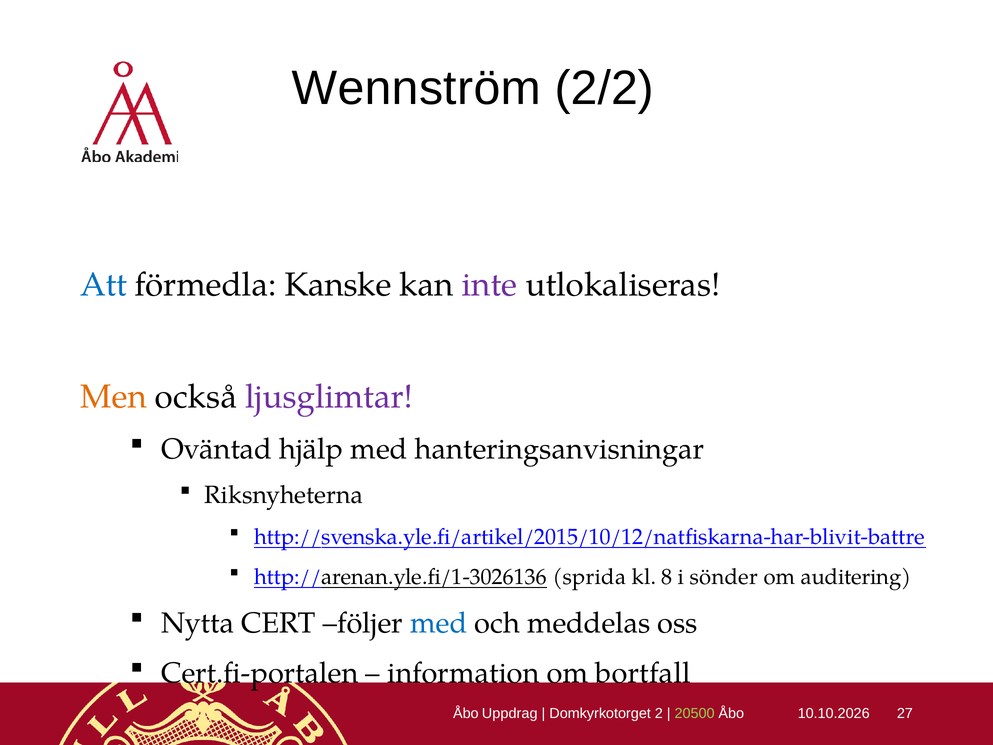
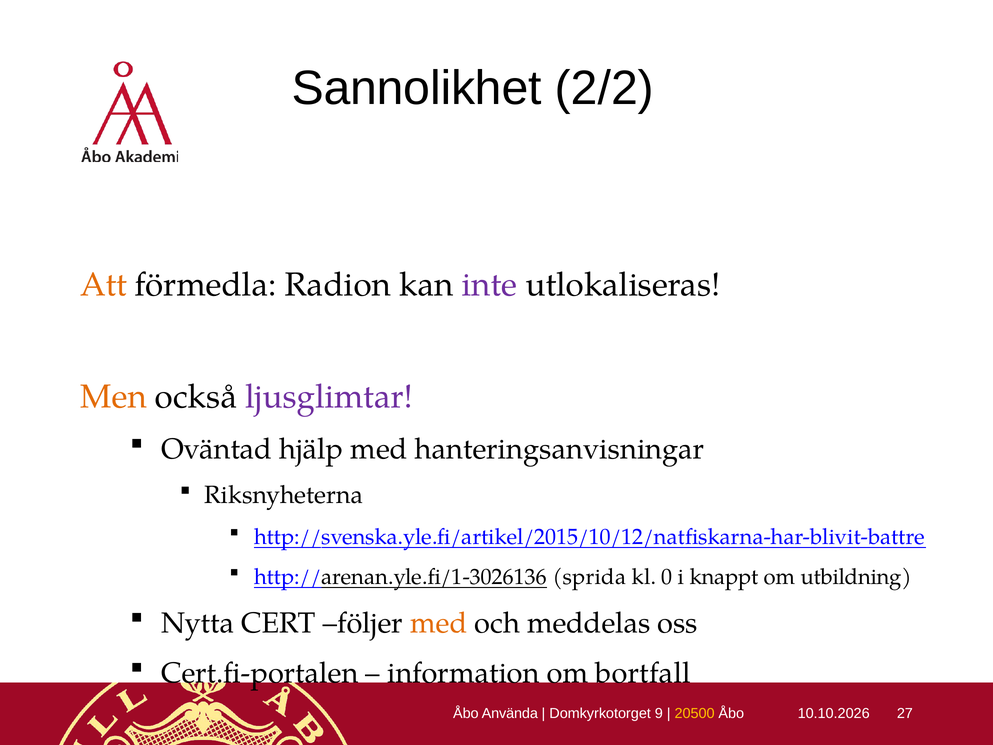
Wennström: Wennström -> Sannolikhet
Att colour: blue -> orange
Kanske: Kanske -> Radion
8: 8 -> 0
sönder: sönder -> knappt
auditering: auditering -> utbildning
med at (439, 623) colour: blue -> orange
Uppdrag: Uppdrag -> Använda
2: 2 -> 9
20500 colour: light green -> yellow
